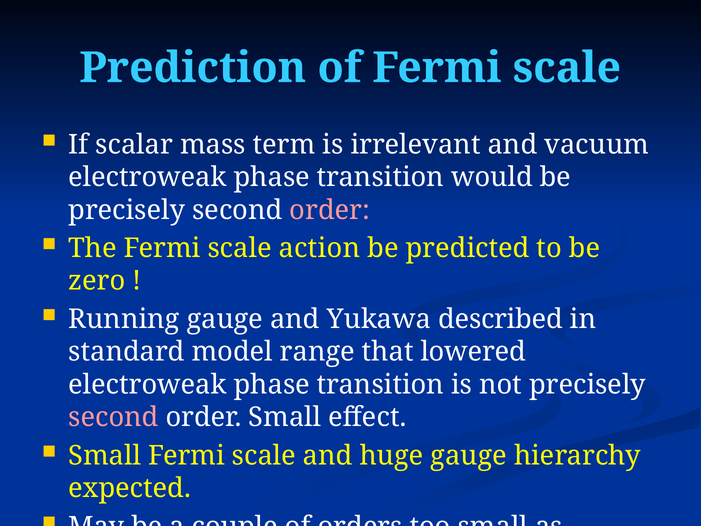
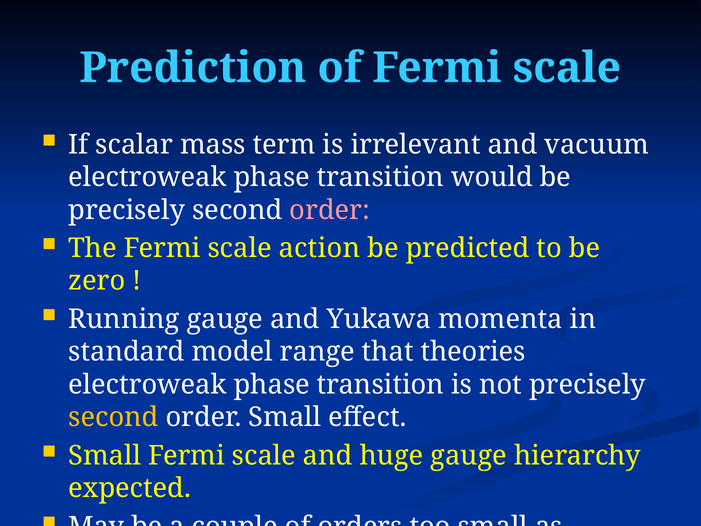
described: described -> momenta
lowered: lowered -> theories
second at (113, 417) colour: pink -> yellow
